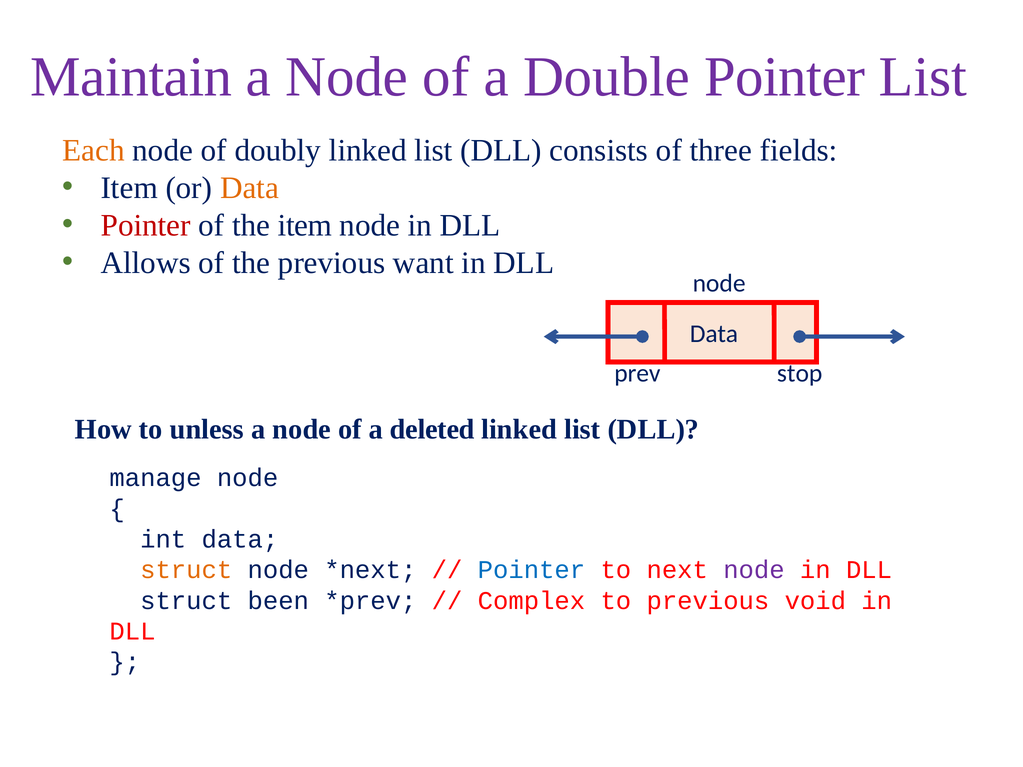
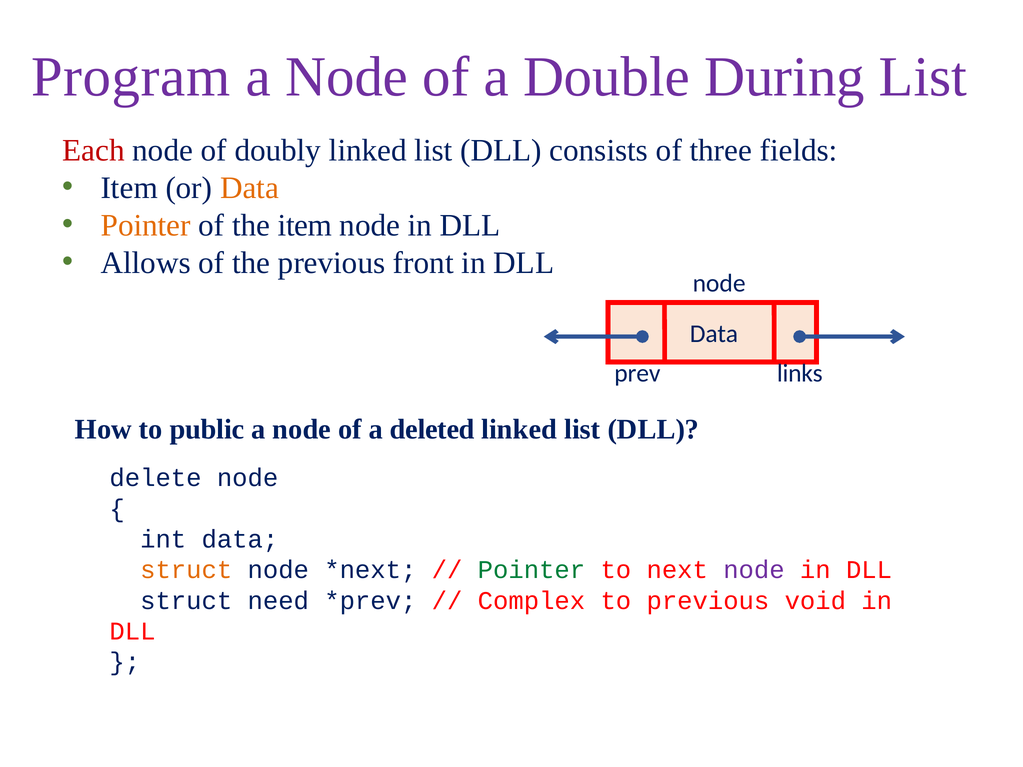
Maintain: Maintain -> Program
Double Pointer: Pointer -> During
Each colour: orange -> red
Pointer at (146, 225) colour: red -> orange
want: want -> front
stop: stop -> links
unless: unless -> public
manage: manage -> delete
Pointer at (531, 570) colour: blue -> green
been: been -> need
